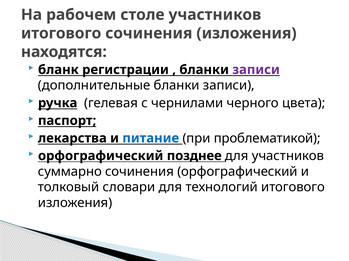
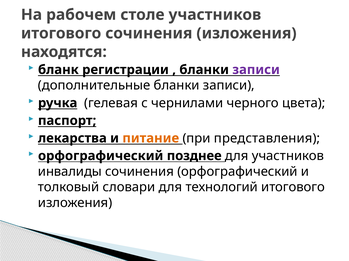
питание colour: blue -> orange
проблематикой: проблематикой -> представления
суммарно: суммарно -> инвалиды
